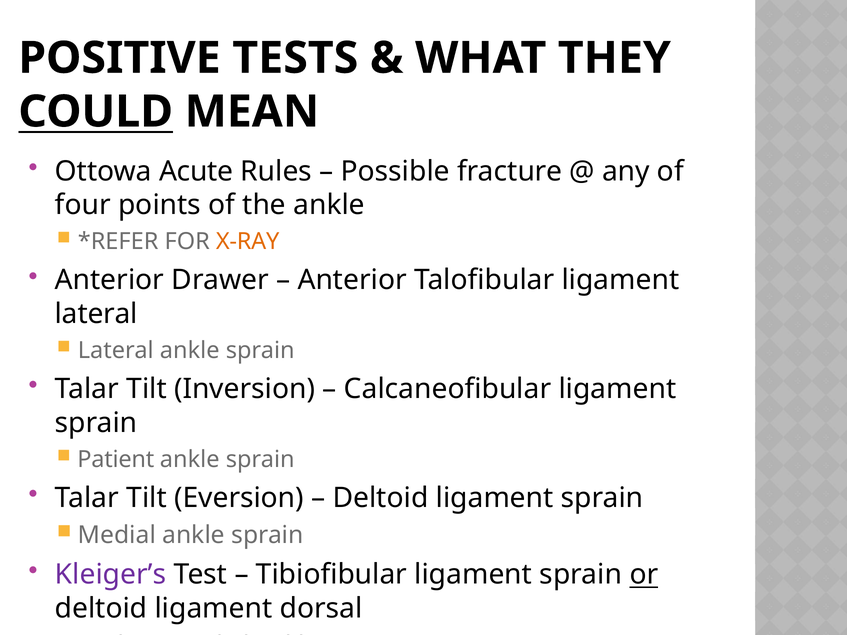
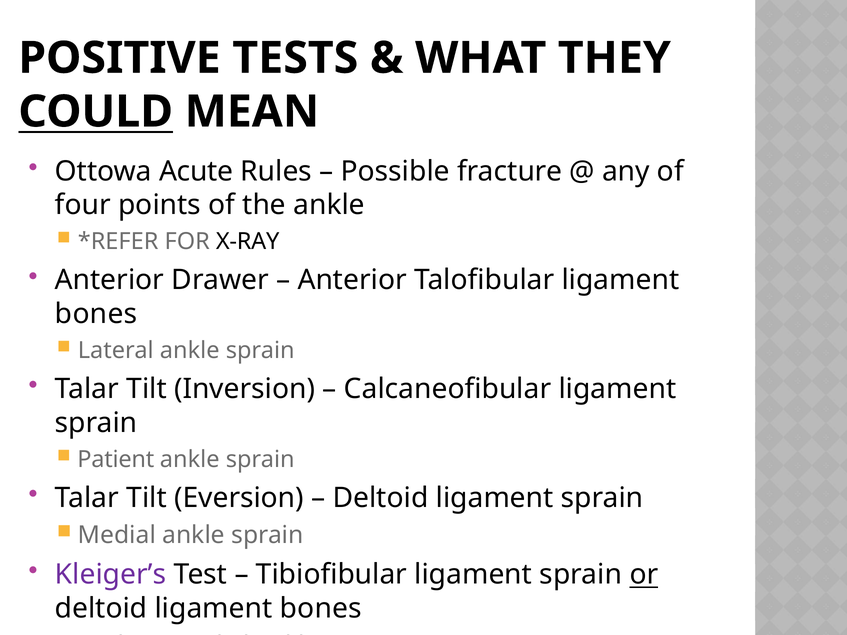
X-RAY colour: orange -> black
lateral at (96, 314): lateral -> bones
deltoid ligament dorsal: dorsal -> bones
